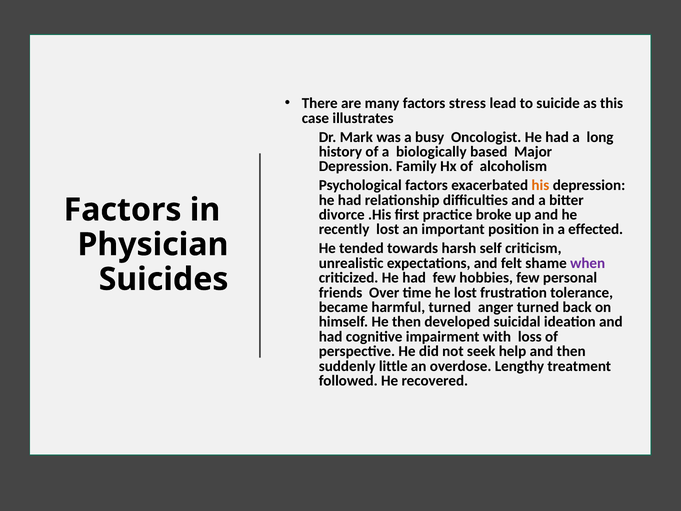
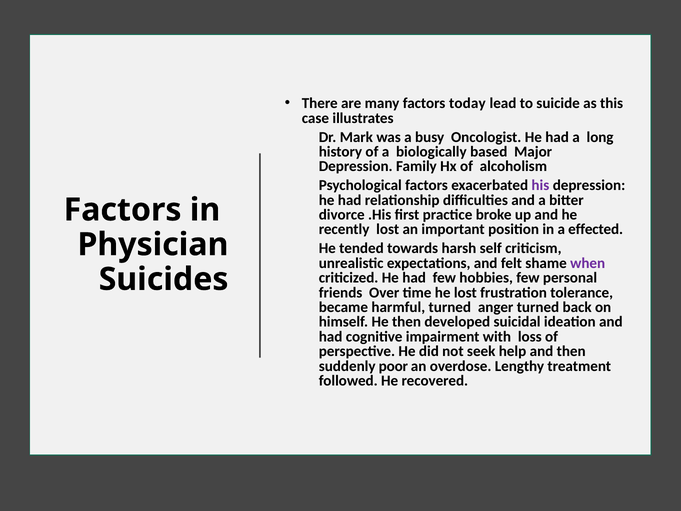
stress: stress -> today
his colour: orange -> purple
little: little -> poor
